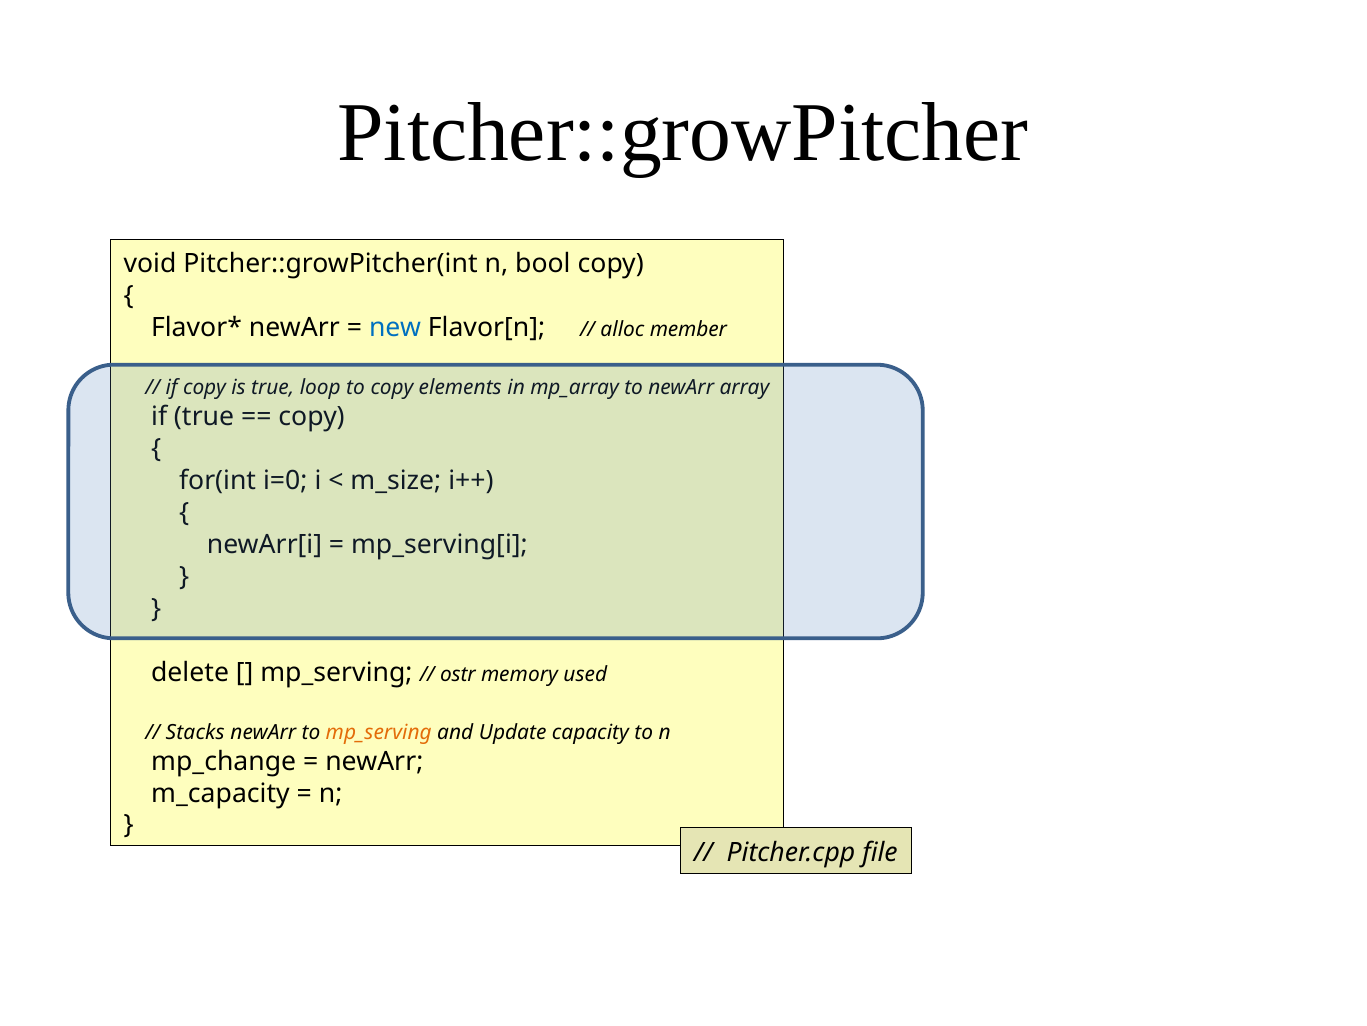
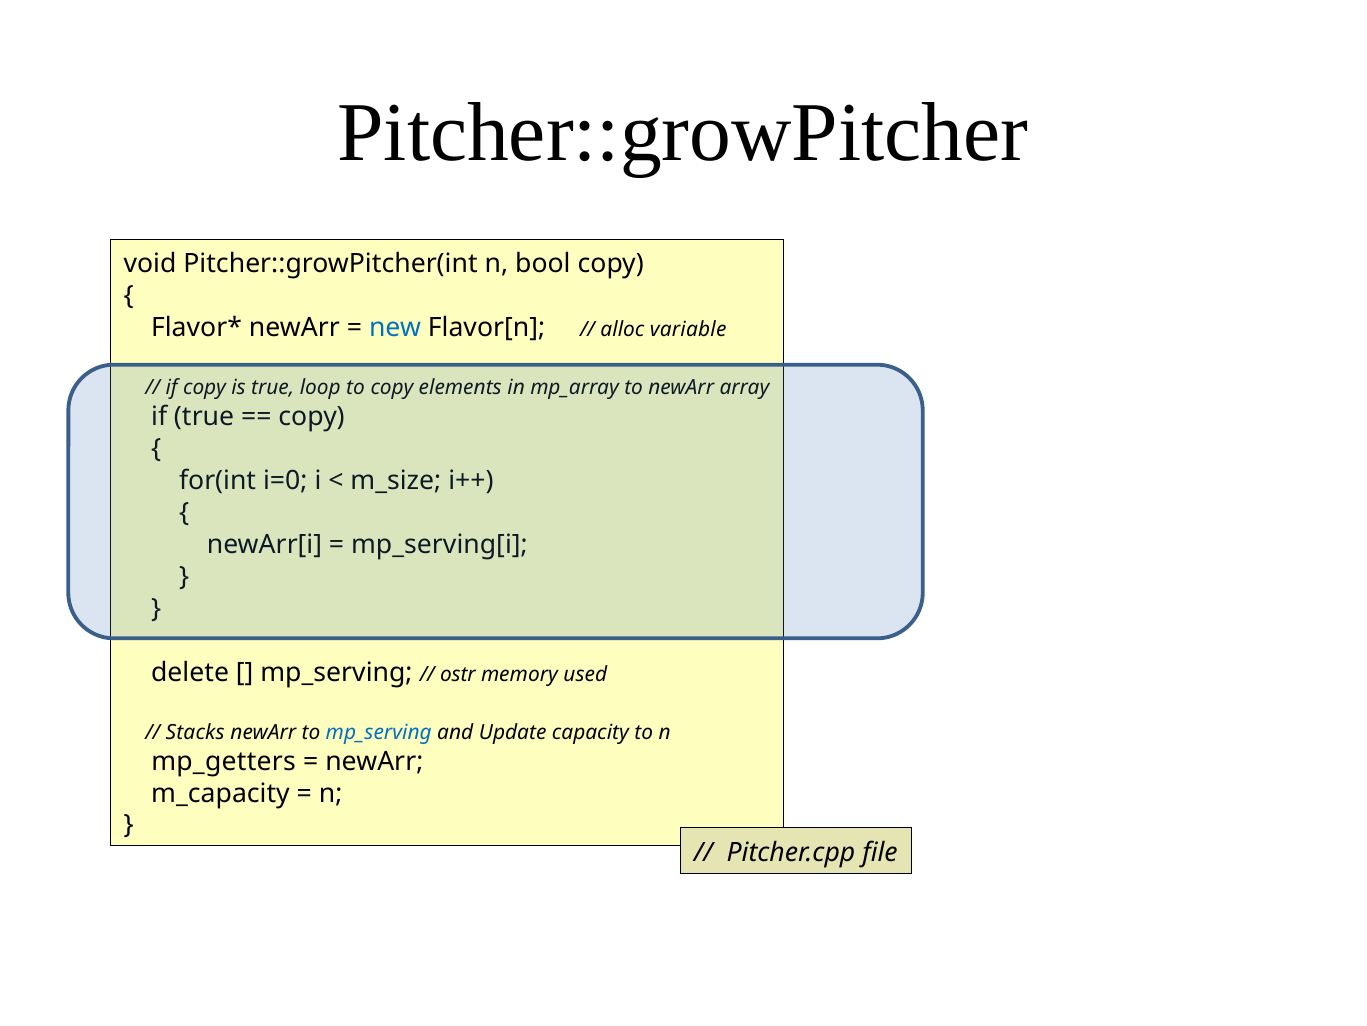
member: member -> variable
mp_serving at (379, 732) colour: orange -> blue
mp_change: mp_change -> mp_getters
